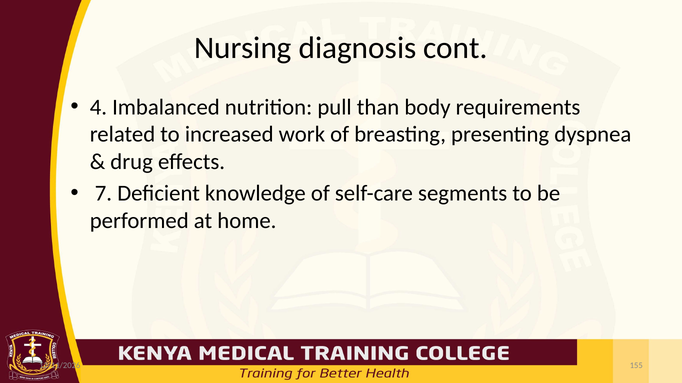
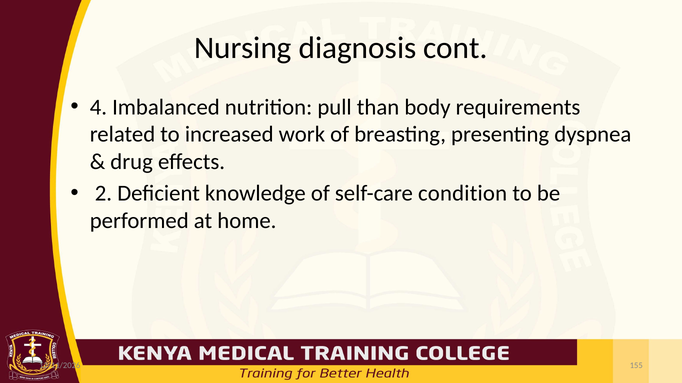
7: 7 -> 2
segments: segments -> condition
